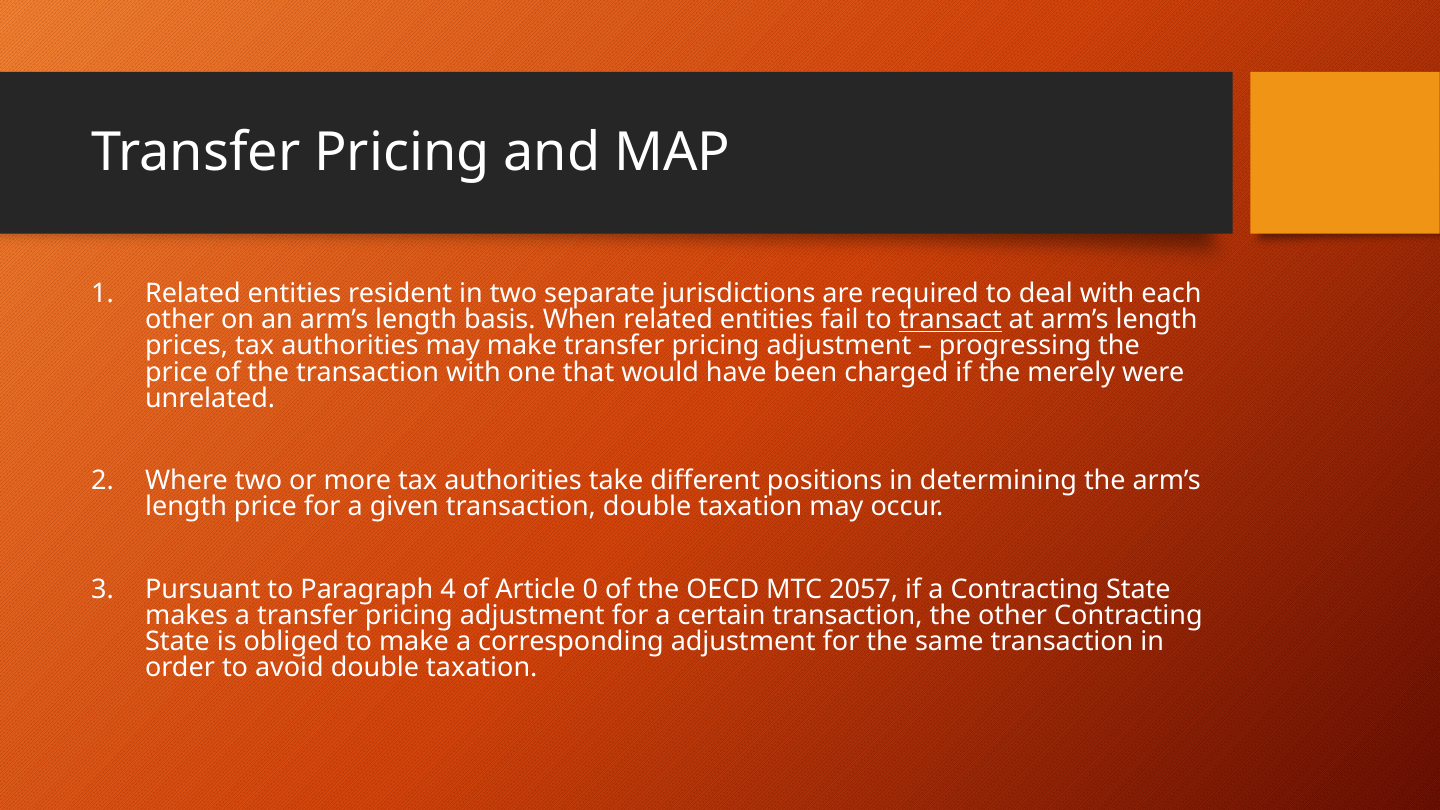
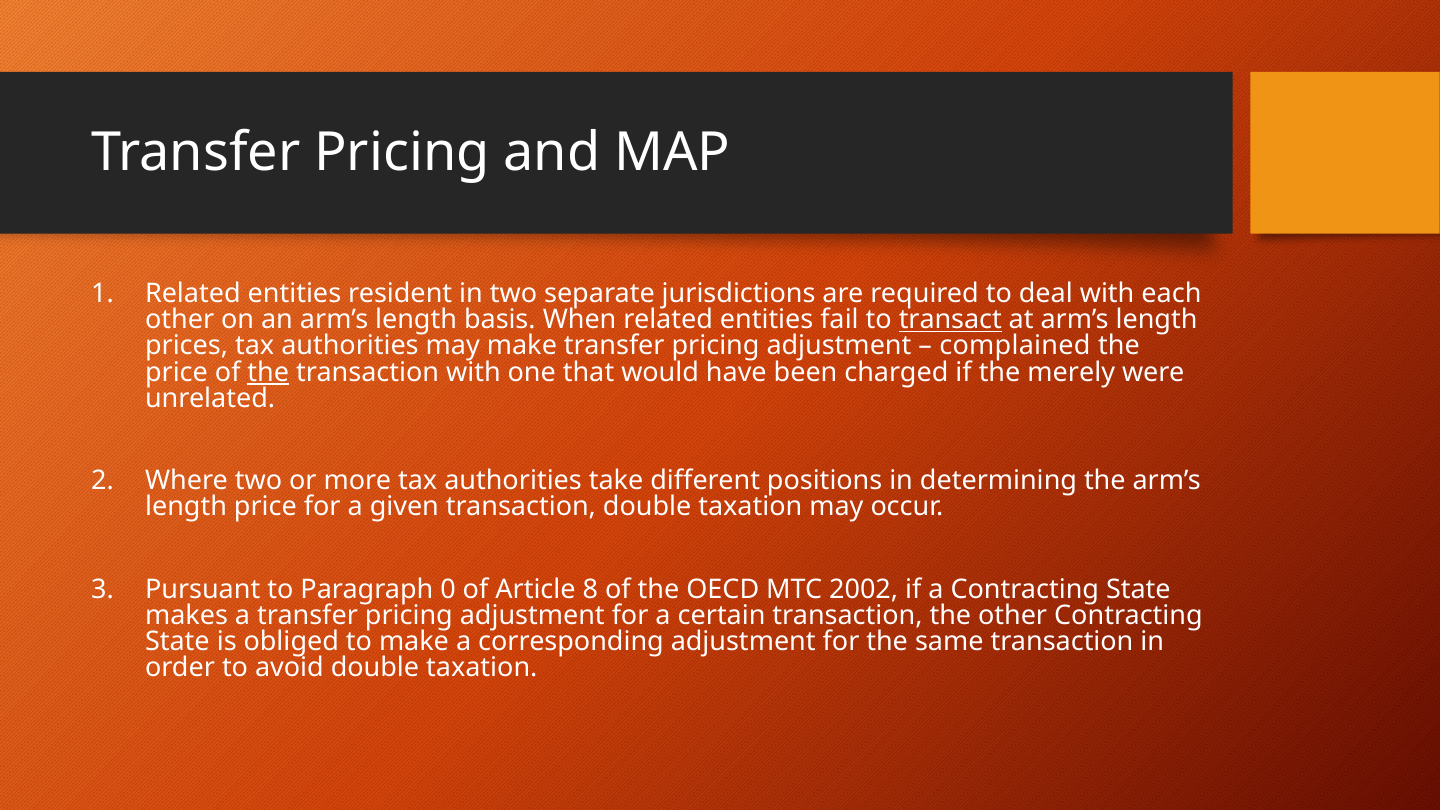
progressing: progressing -> complained
the at (268, 372) underline: none -> present
4: 4 -> 0
0: 0 -> 8
2057: 2057 -> 2002
